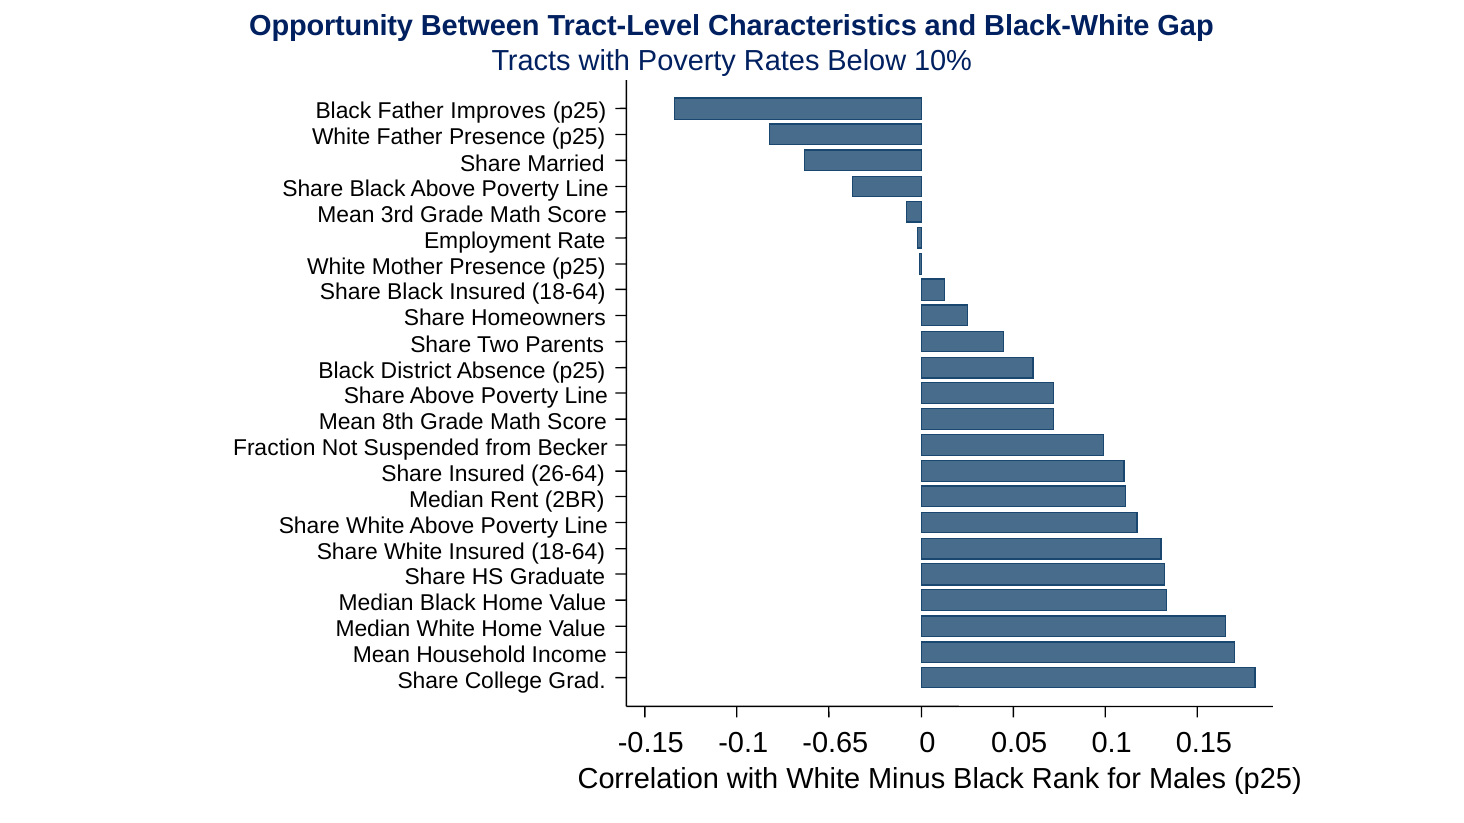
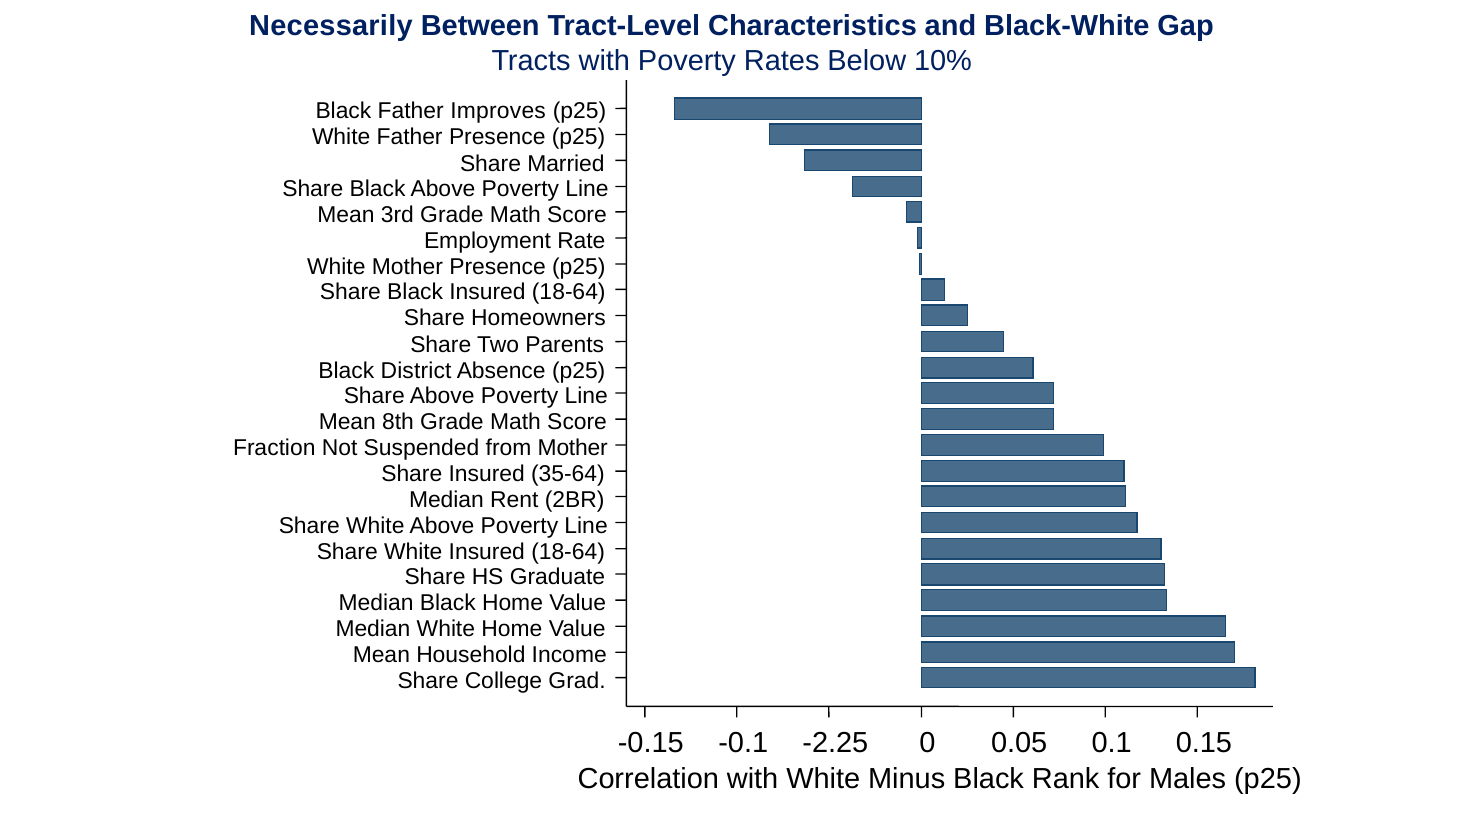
Opportunity: Opportunity -> Necessarily
from Becker: Becker -> Mother
26-64: 26-64 -> 35-64
-0.65: -0.65 -> -2.25
